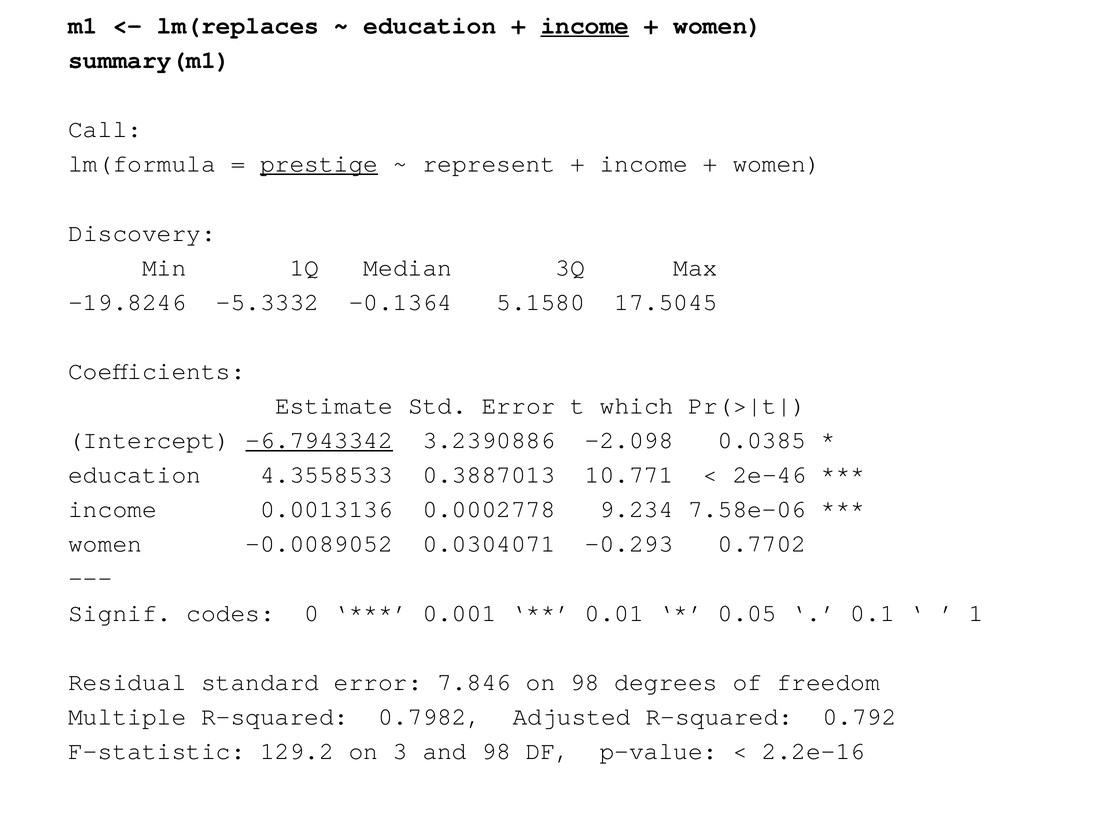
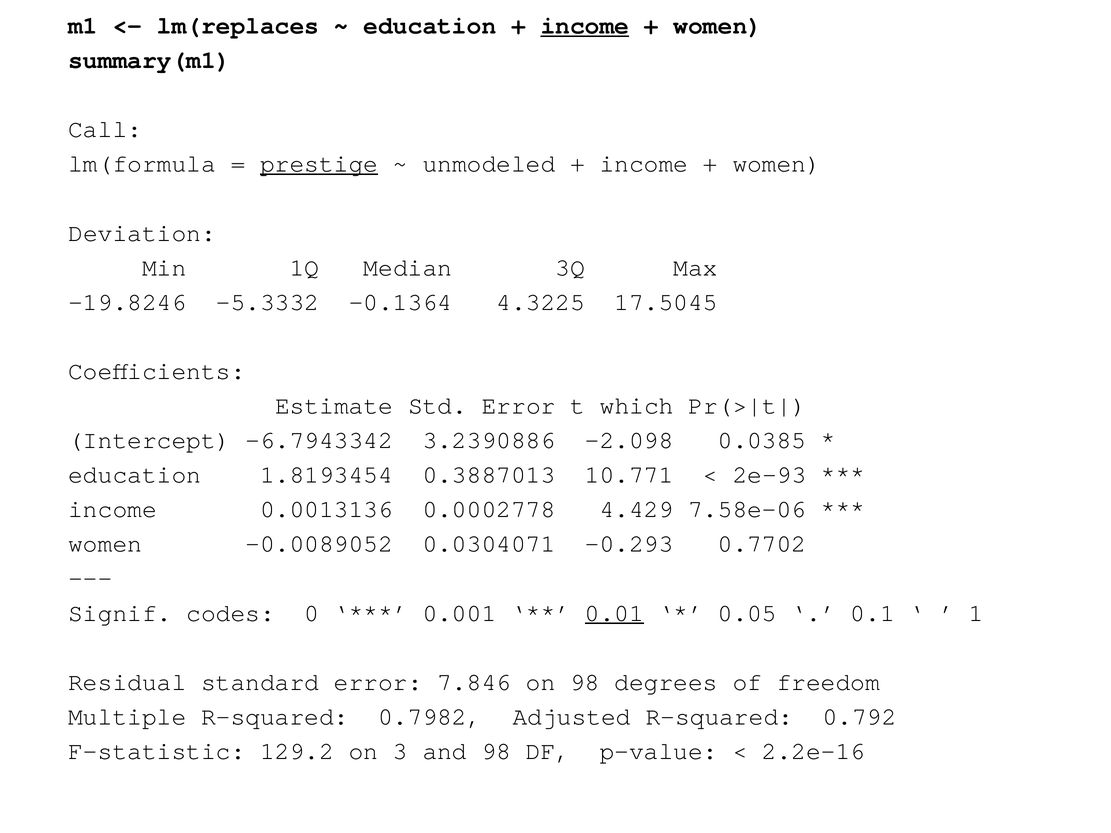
represent: represent -> unmodeled
Discovery: Discovery -> Deviation
5.1580: 5.1580 -> 4.3225
-6.7943342 underline: present -> none
4.3558533: 4.3558533 -> 1.8193454
2e-46: 2e-46 -> 2e-93
9.234: 9.234 -> 4.429
0.01 underline: none -> present
